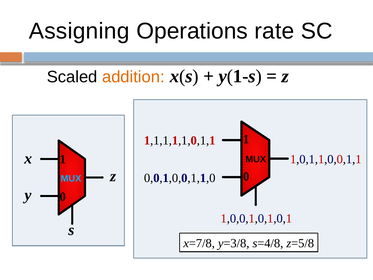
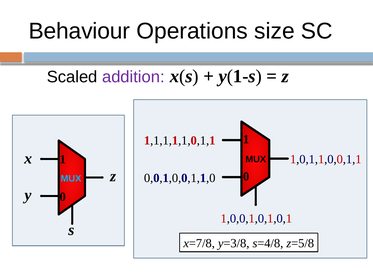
Assigning: Assigning -> Behaviour
rate: rate -> size
addition colour: orange -> purple
